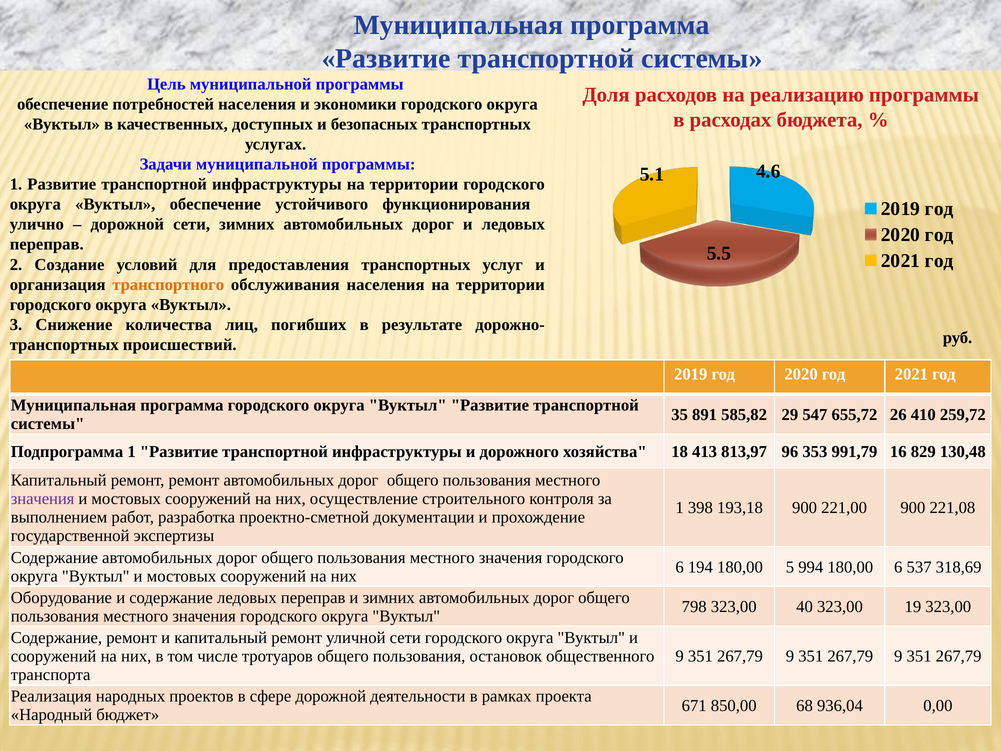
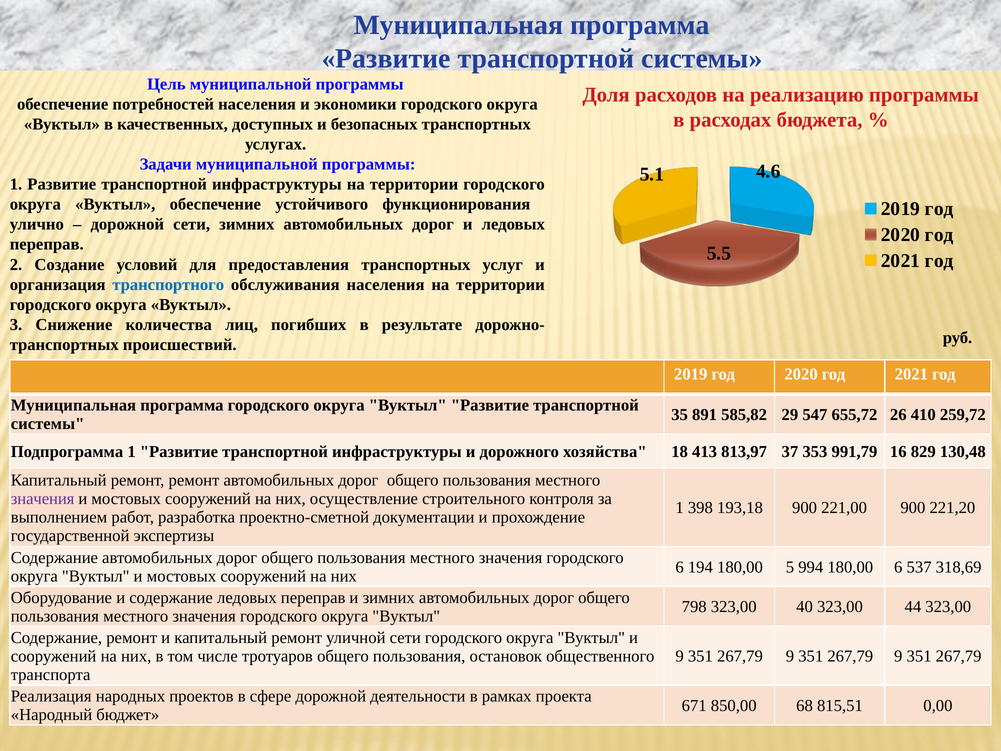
транспортного colour: orange -> blue
96: 96 -> 37
221,08: 221,08 -> 221,20
19: 19 -> 44
936,04: 936,04 -> 815,51
